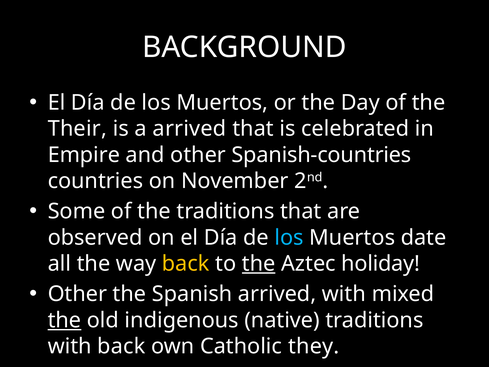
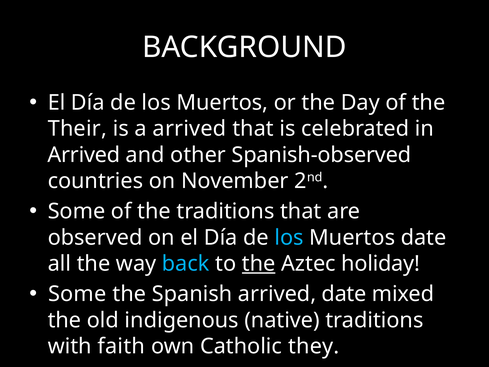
Empire at (84, 155): Empire -> Arrived
Spanish-countries: Spanish-countries -> Spanish-observed
back at (186, 263) colour: yellow -> light blue
Other at (77, 294): Other -> Some
arrived with: with -> date
the at (64, 320) underline: present -> none
with back: back -> faith
